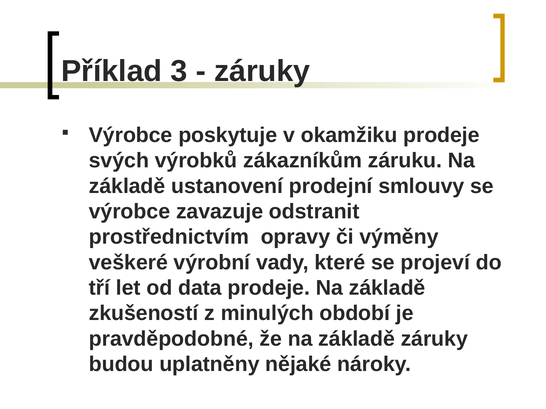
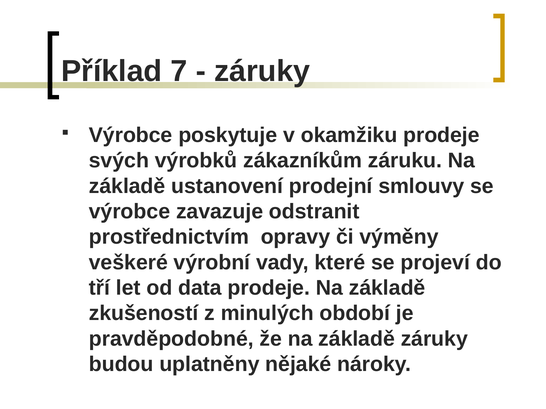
3: 3 -> 7
